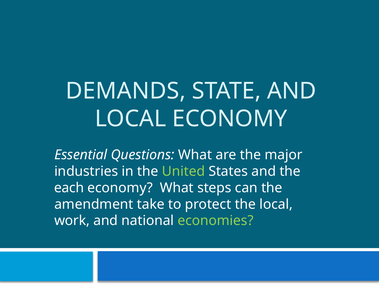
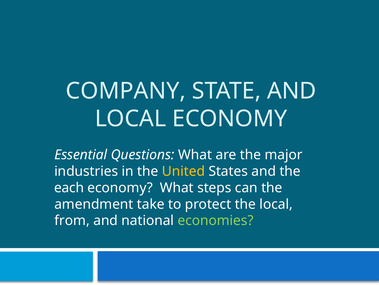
DEMANDS: DEMANDS -> COMPANY
United colour: light green -> yellow
work: work -> from
